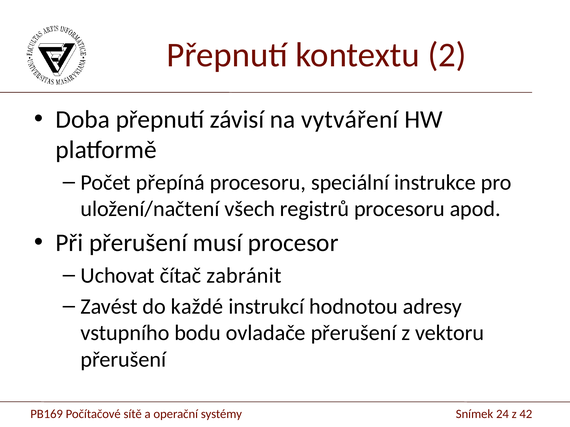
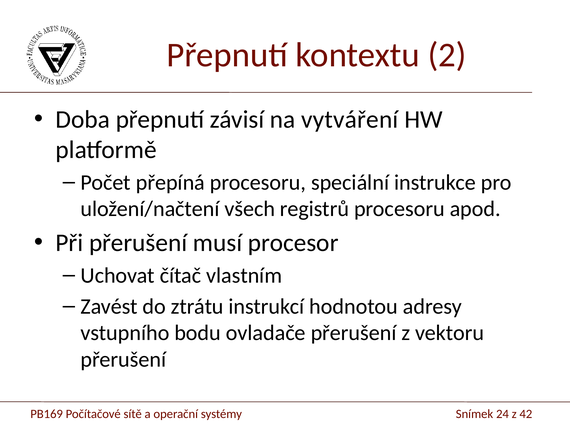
zabránit: zabránit -> vlastním
každé: každé -> ztrátu
